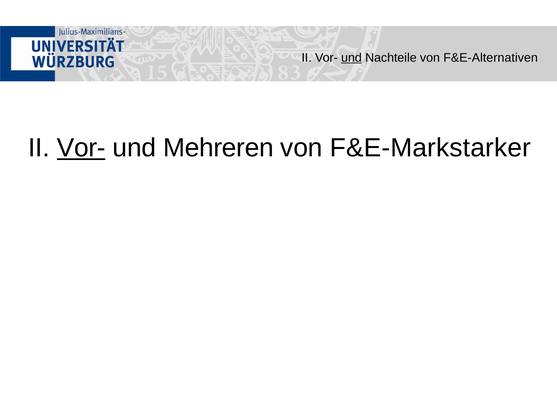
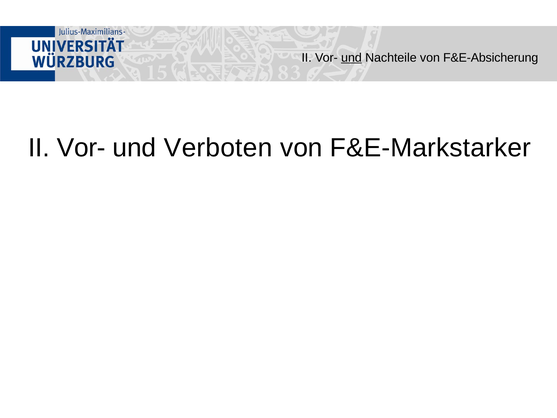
F&E-Alternativen: F&E-Alternativen -> F&E-Absicherung
Vor- at (81, 148) underline: present -> none
Mehreren: Mehreren -> Verboten
